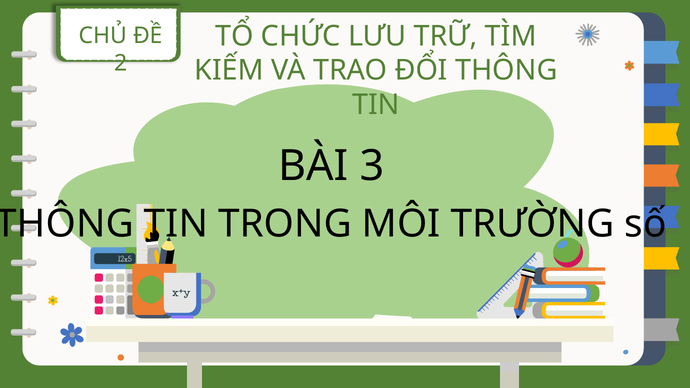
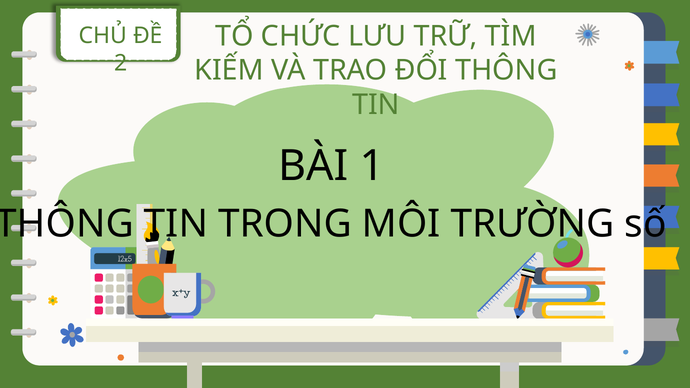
3: 3 -> 1
